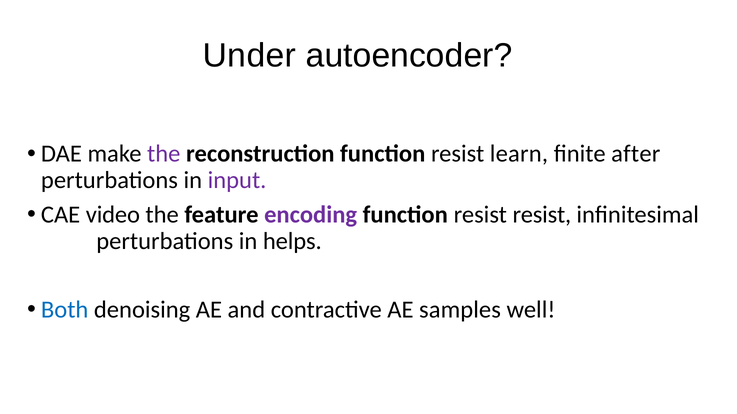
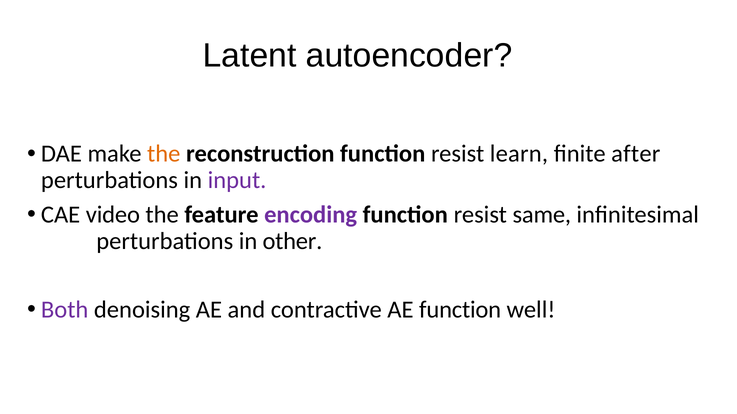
Under: Under -> Latent
the at (164, 154) colour: purple -> orange
resist resist: resist -> same
helps: helps -> other
Both colour: blue -> purple
AE samples: samples -> function
